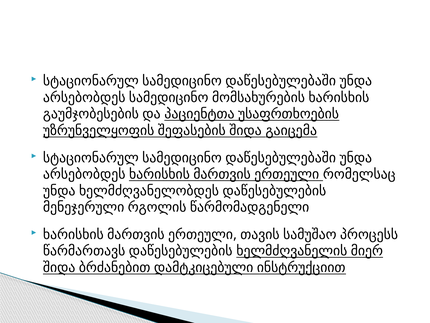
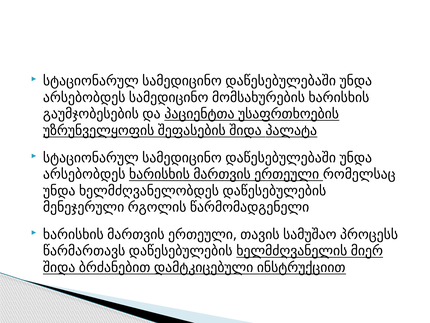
გაიცემა: გაიცემა -> პალატა
